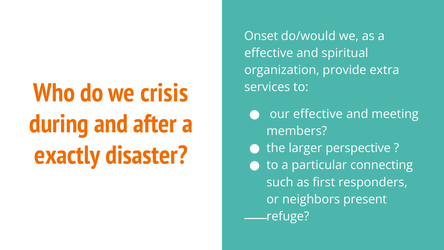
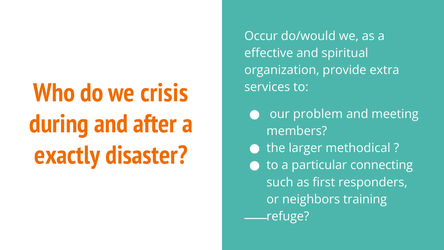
Onset: Onset -> Occur
our effective: effective -> problem
perspective: perspective -> methodical
present: present -> training
